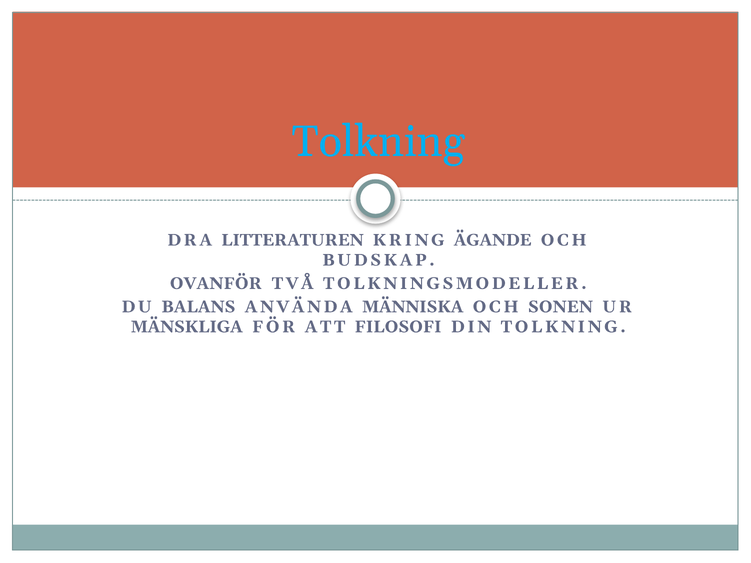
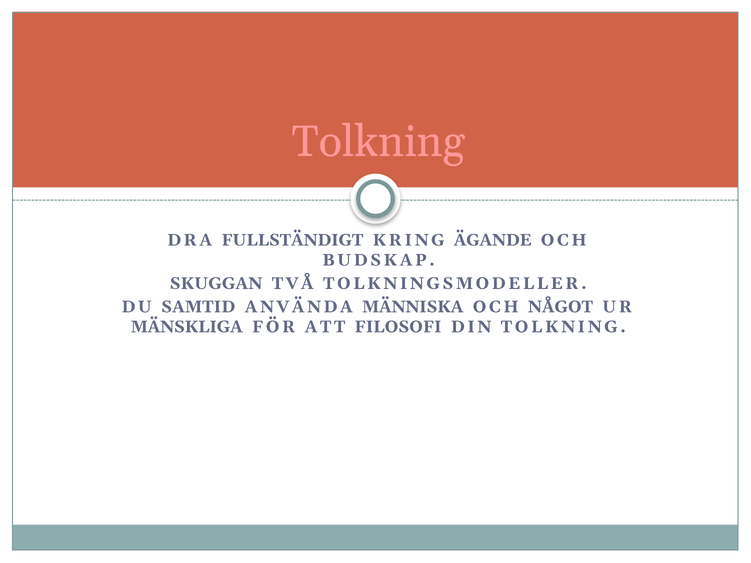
Tolkning at (378, 142) colour: light blue -> pink
LITTERATUREN: LITTERATUREN -> FULLSTÄNDIGT
OVANFÖR: OVANFÖR -> SKUGGAN
BALANS: BALANS -> SAMTID
SONEN: SONEN -> NÅGOT
